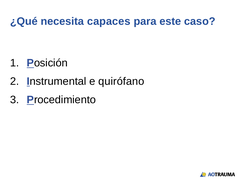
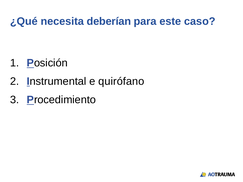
capaces: capaces -> deberían
